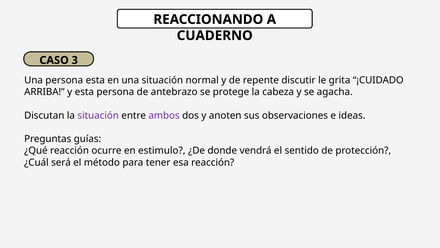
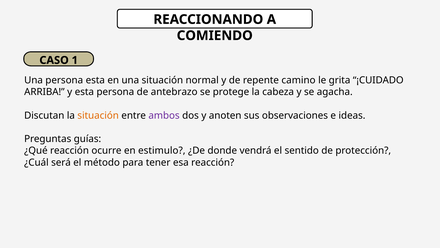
CUADERNO: CUADERNO -> COMIENDO
3: 3 -> 1
discutir: discutir -> camino
situación at (98, 115) colour: purple -> orange
